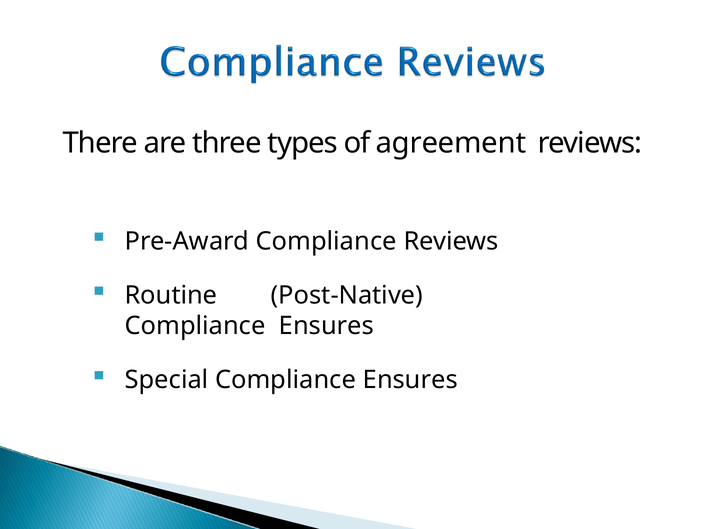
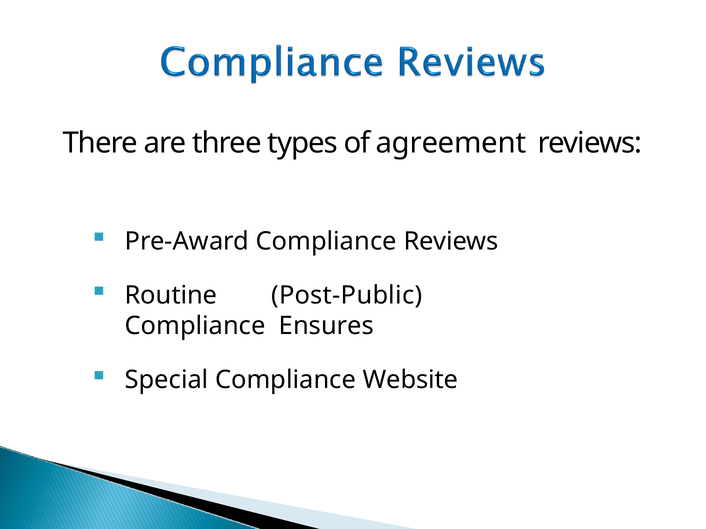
Post-Native: Post-Native -> Post-Public
Special Compliance Ensures: Ensures -> Website
